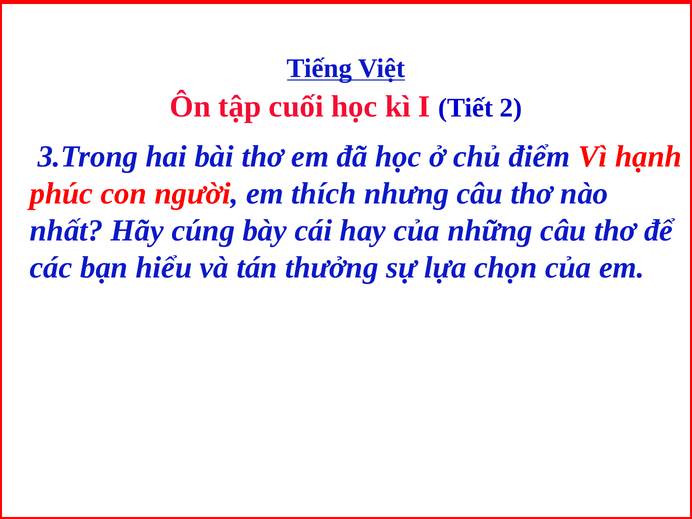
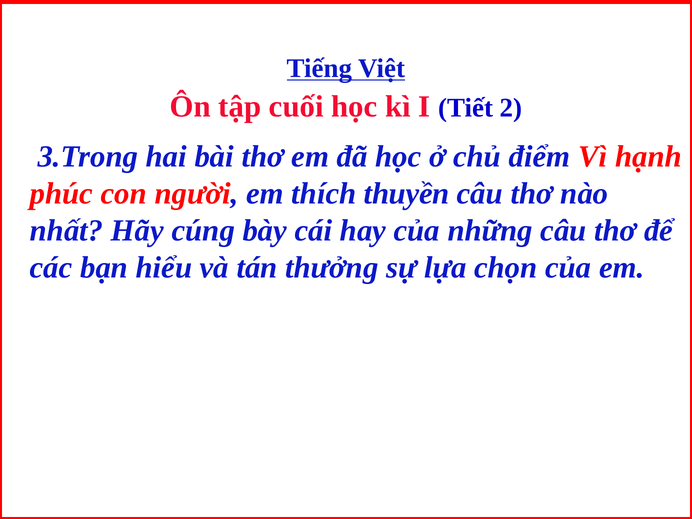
nhưng: nhưng -> thuyền
